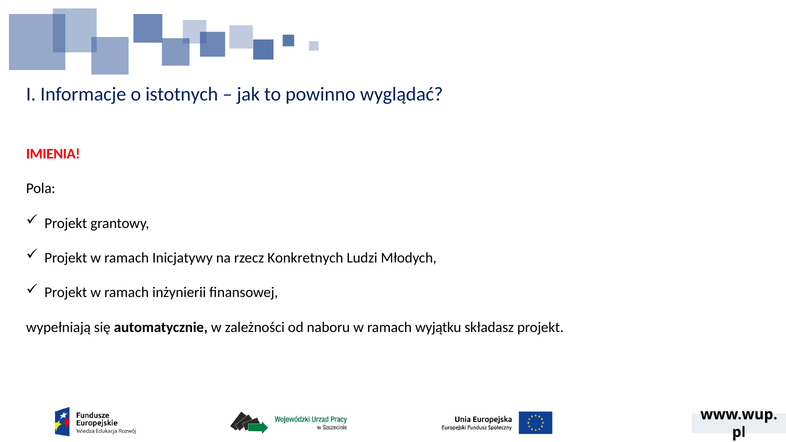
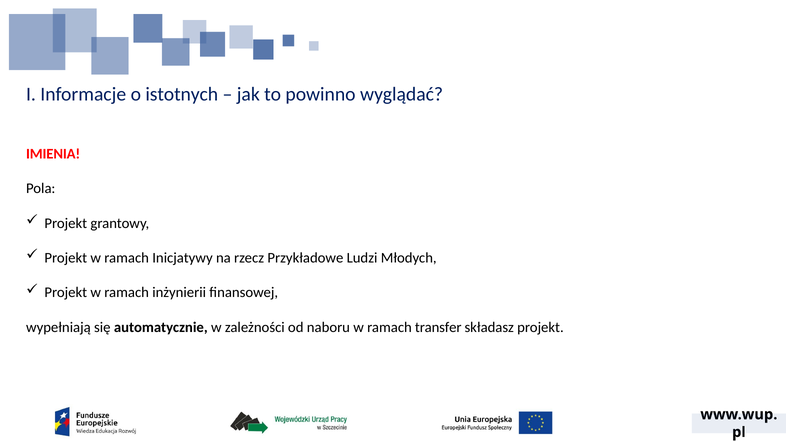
Konkretnych: Konkretnych -> Przykładowe
wyjątku: wyjątku -> transfer
